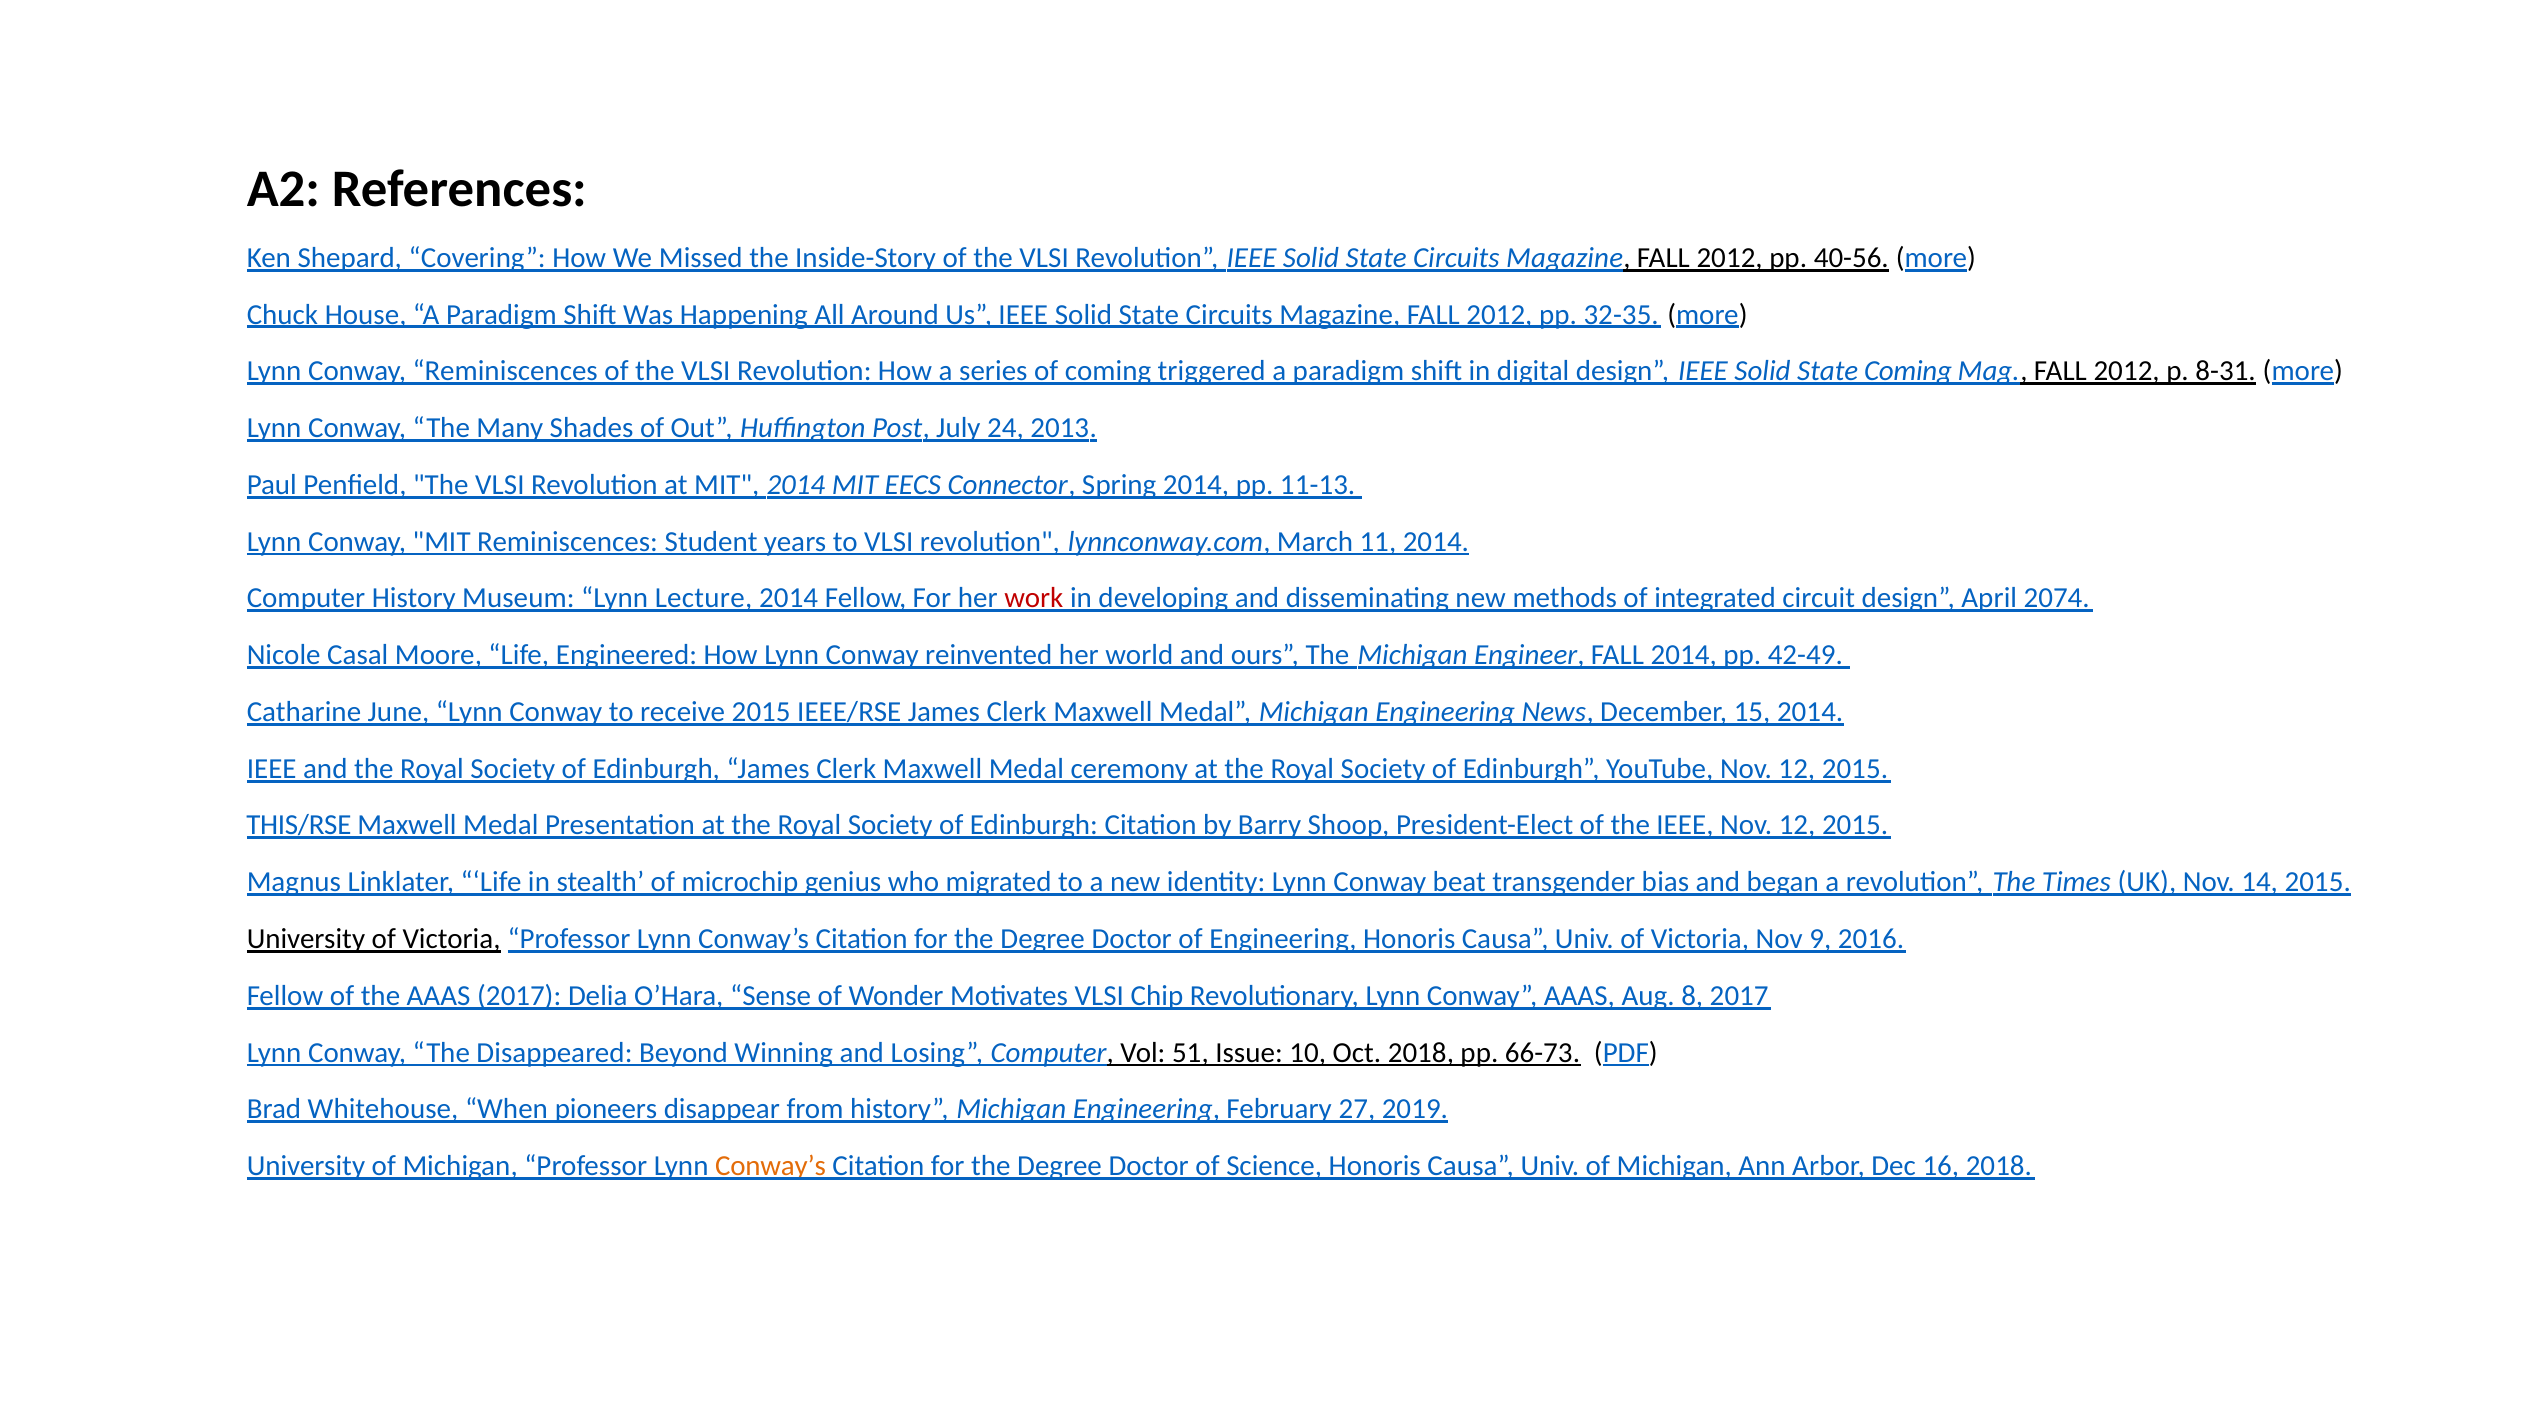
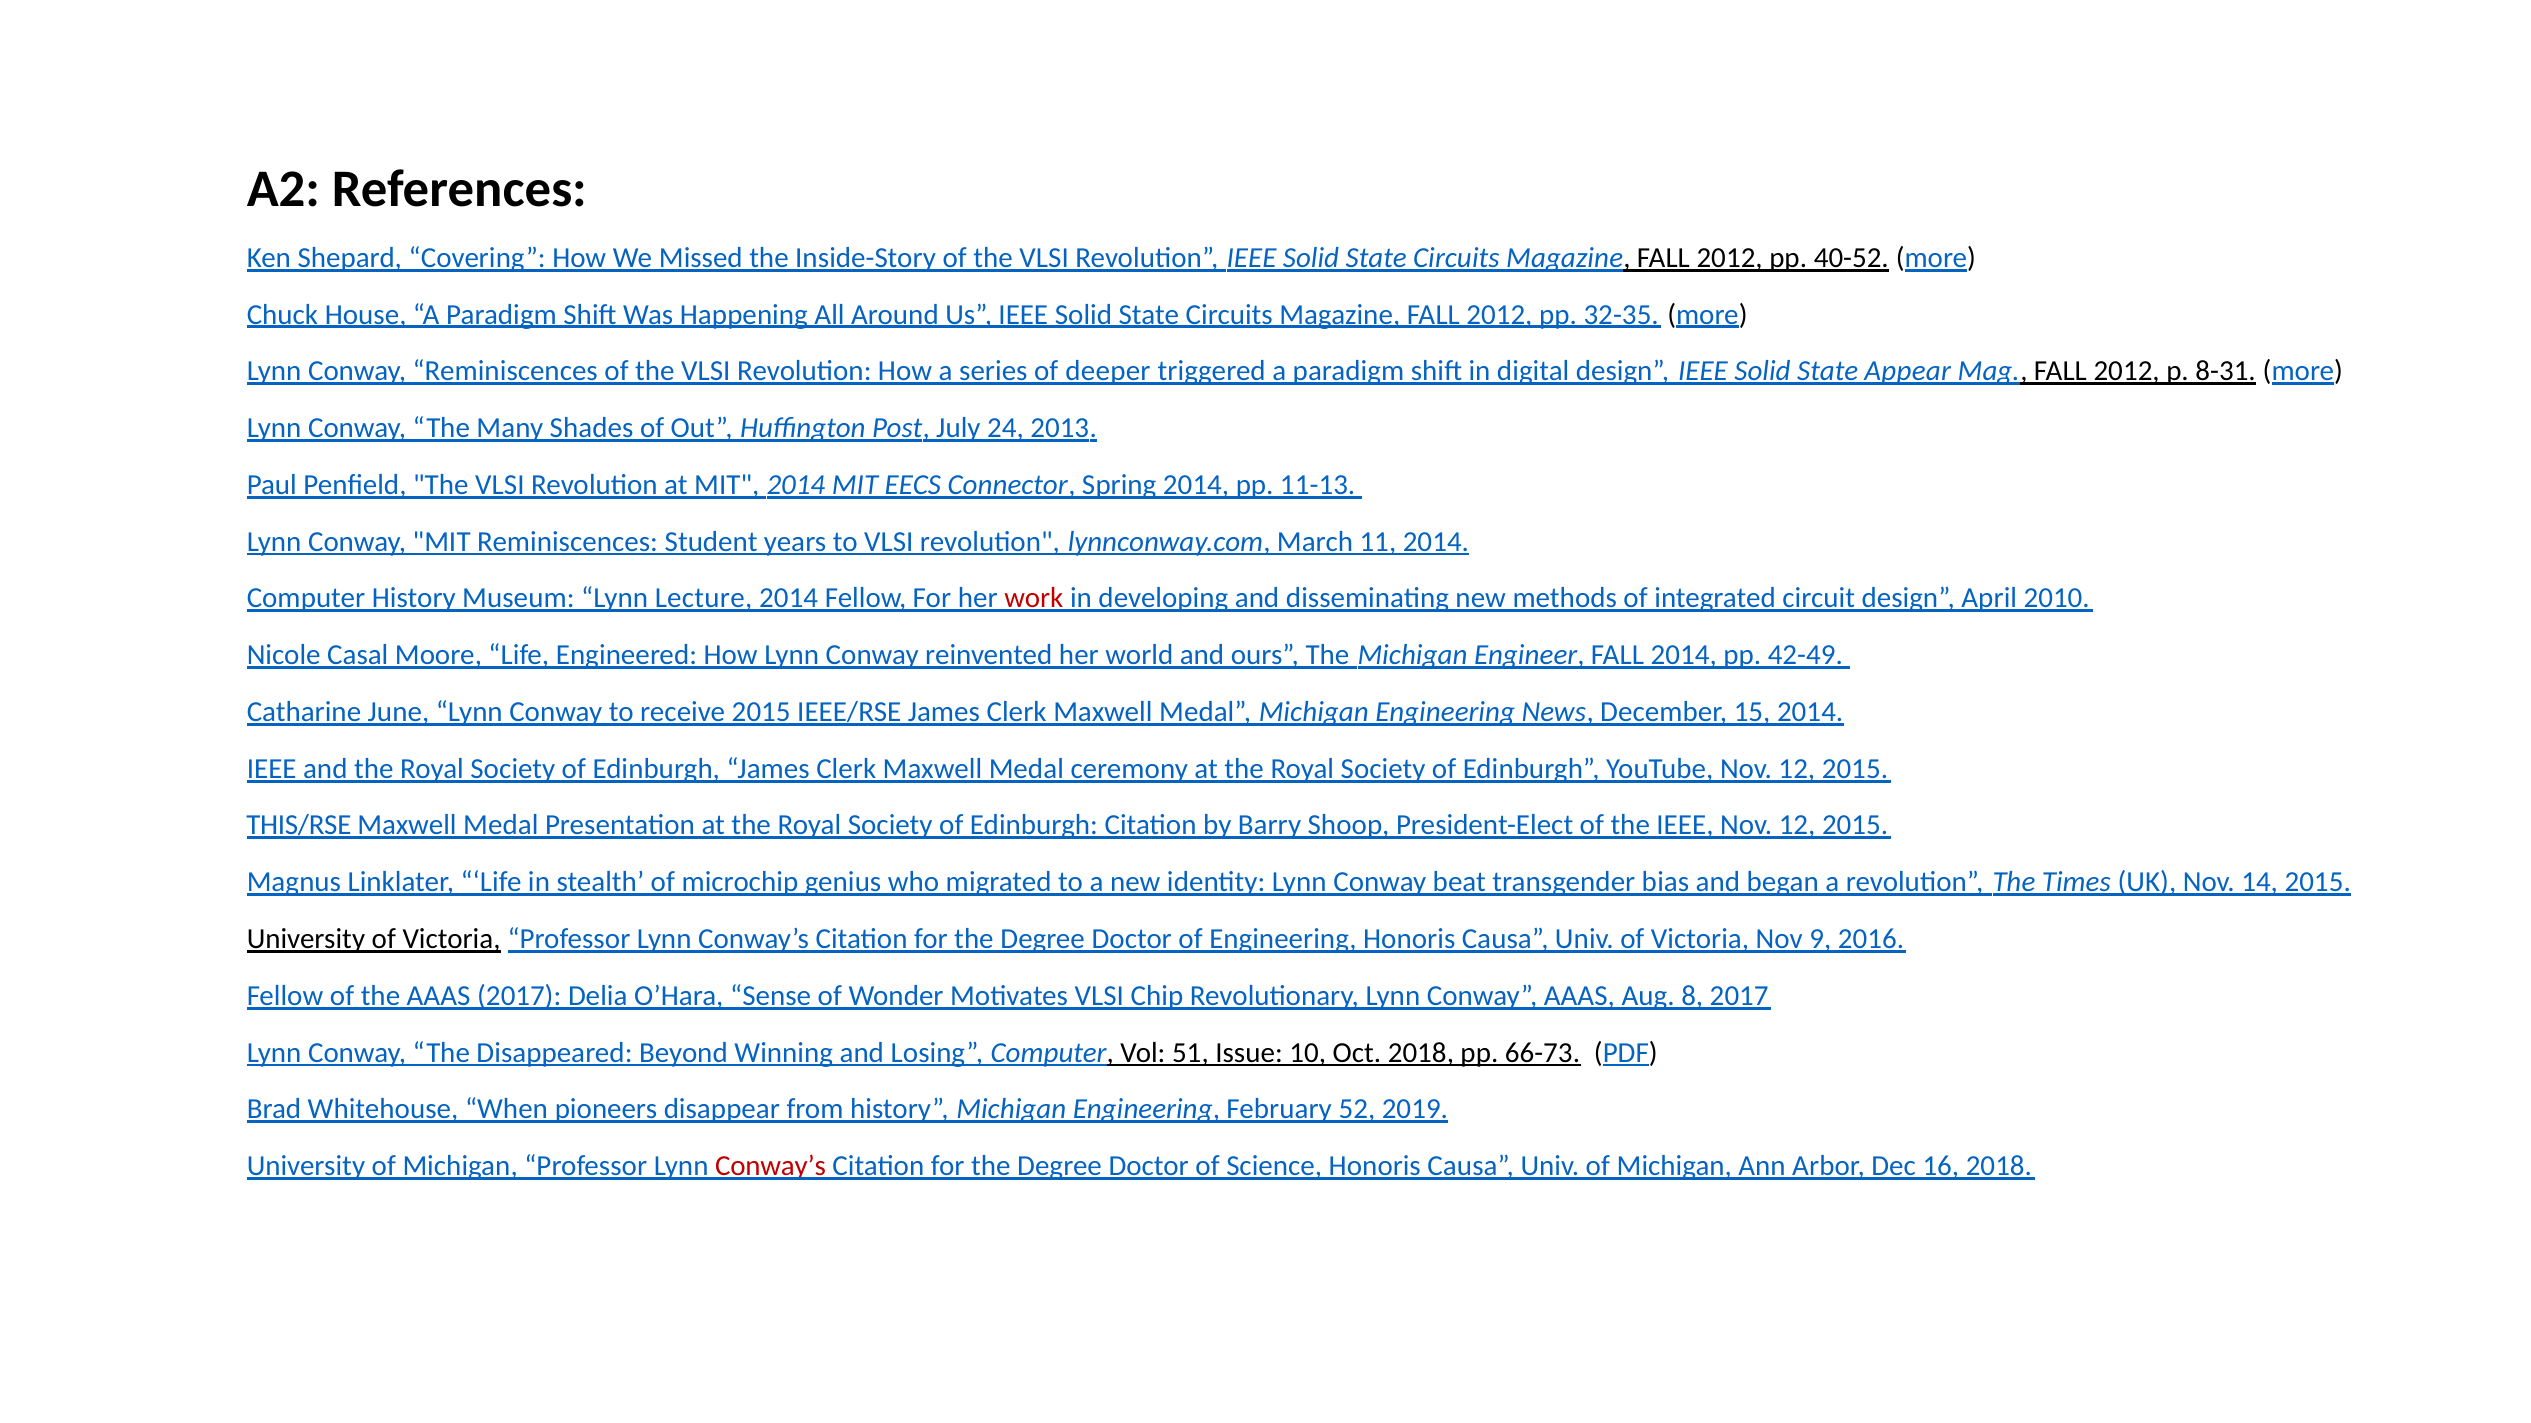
40-56: 40-56 -> 40-52
of coming: coming -> deeper
State Coming: Coming -> Appear
2074: 2074 -> 2010
27: 27 -> 52
Conway’s at (771, 1167) colour: orange -> red
